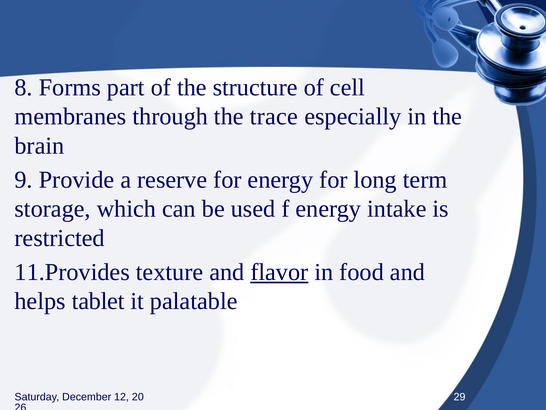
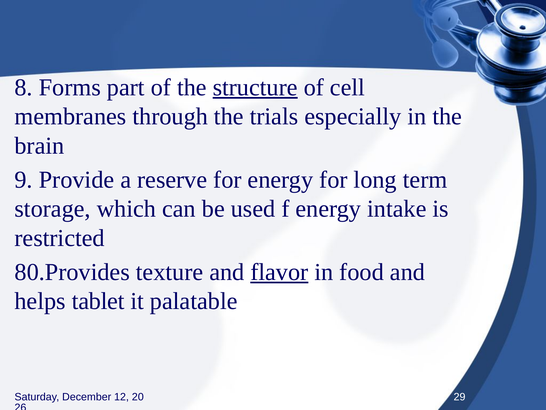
structure underline: none -> present
trace: trace -> trials
11.Provides: 11.Provides -> 80.Provides
